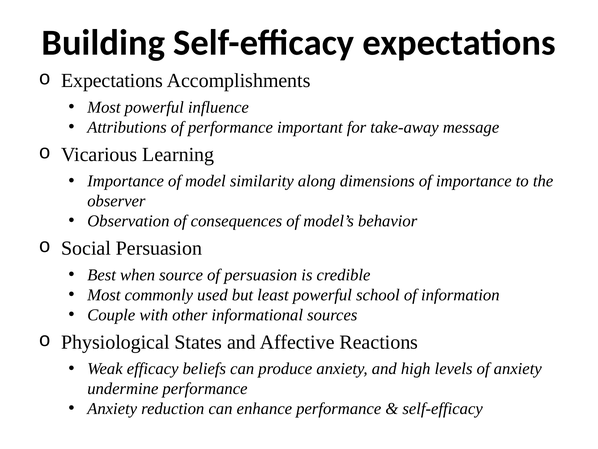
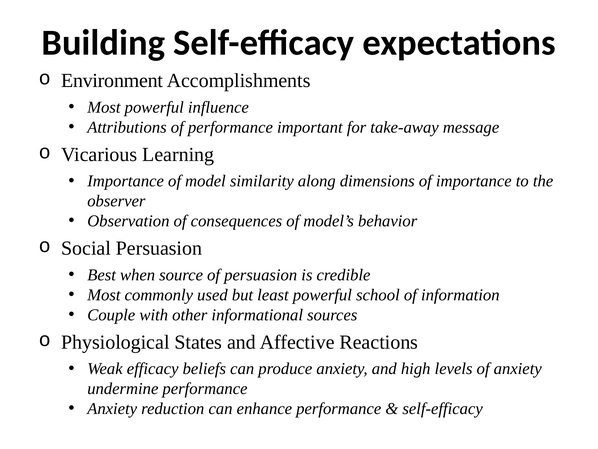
Expectations at (112, 80): Expectations -> Environment
